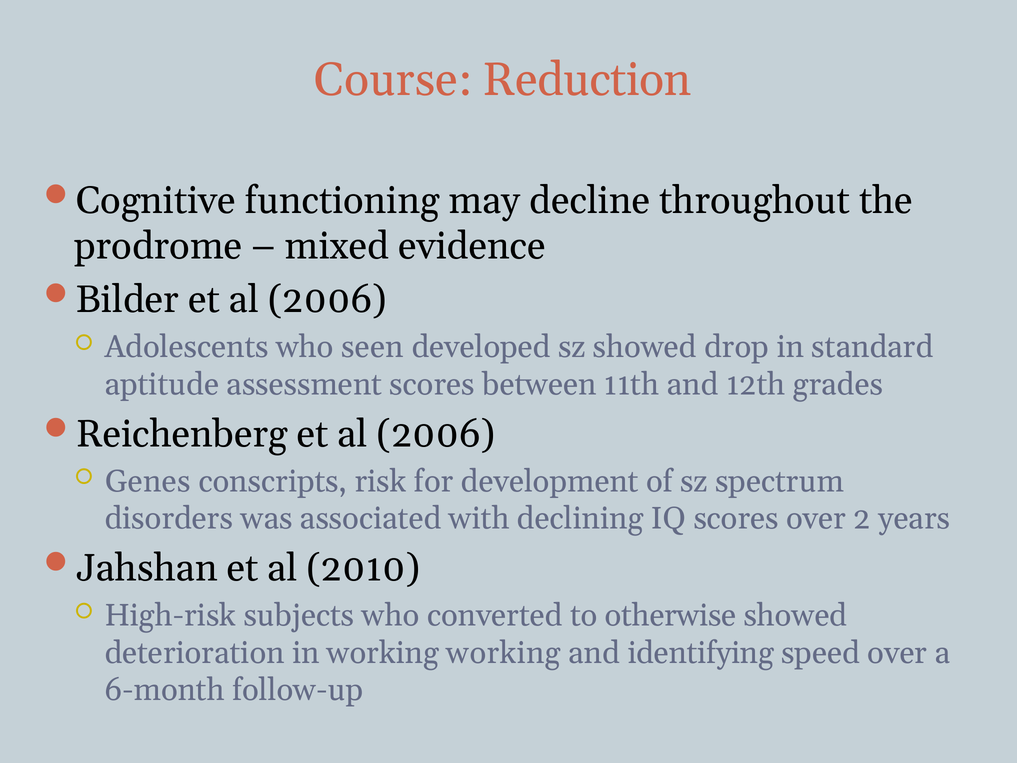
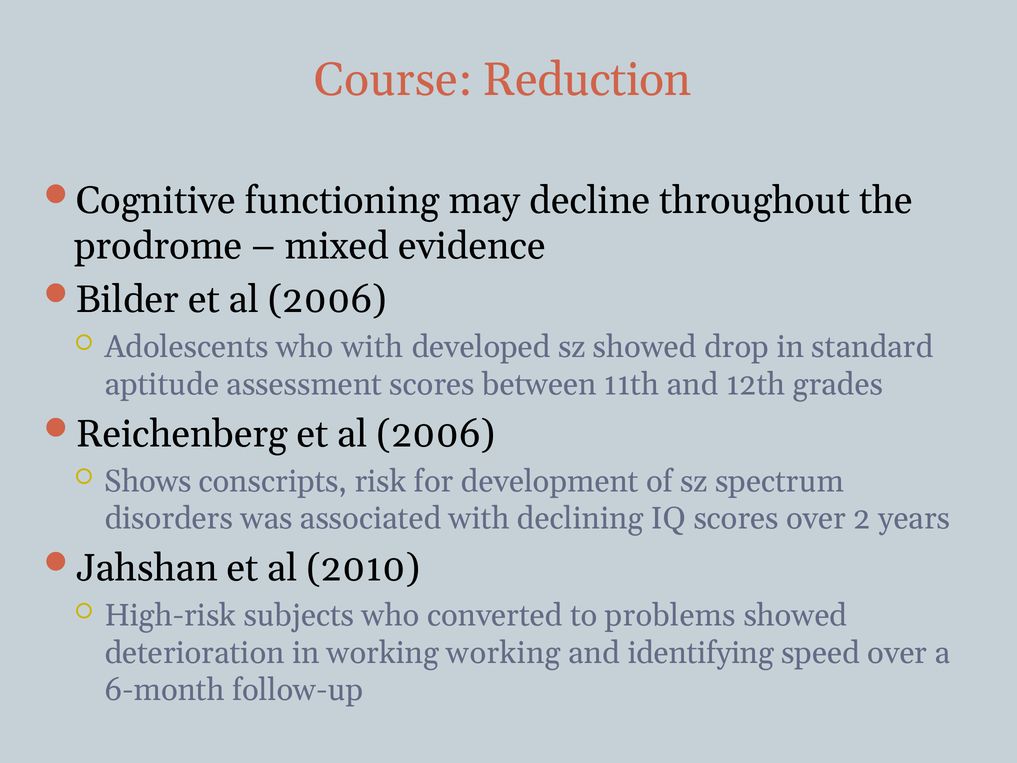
who seen: seen -> with
Genes: Genes -> Shows
otherwise: otherwise -> problems
